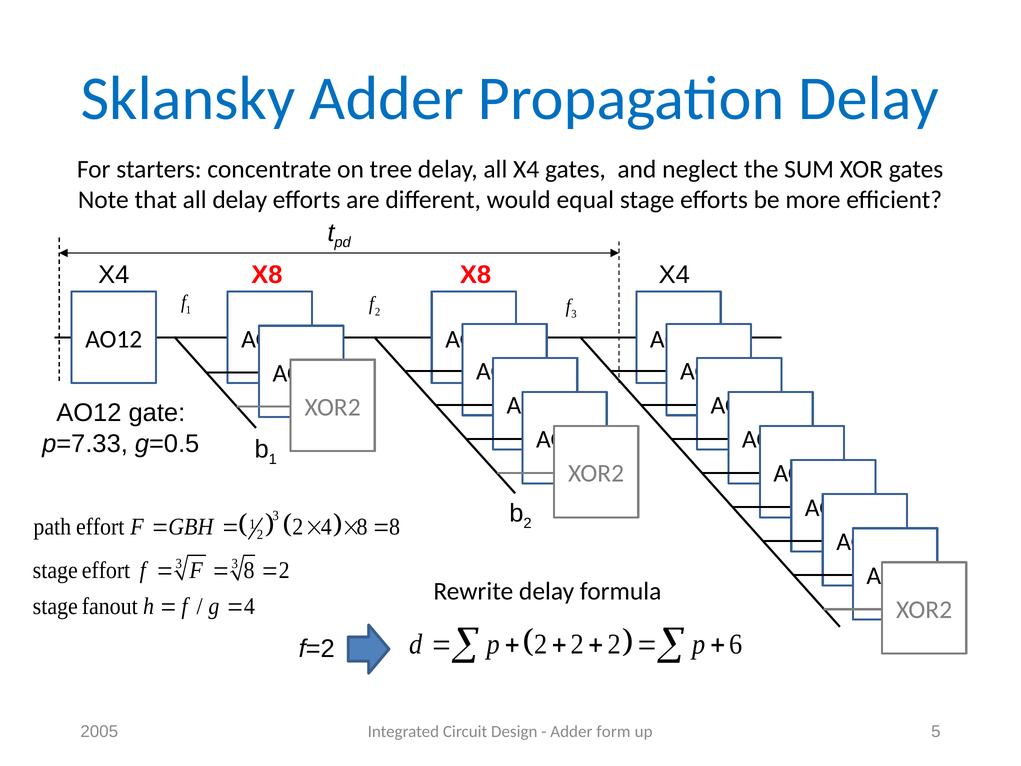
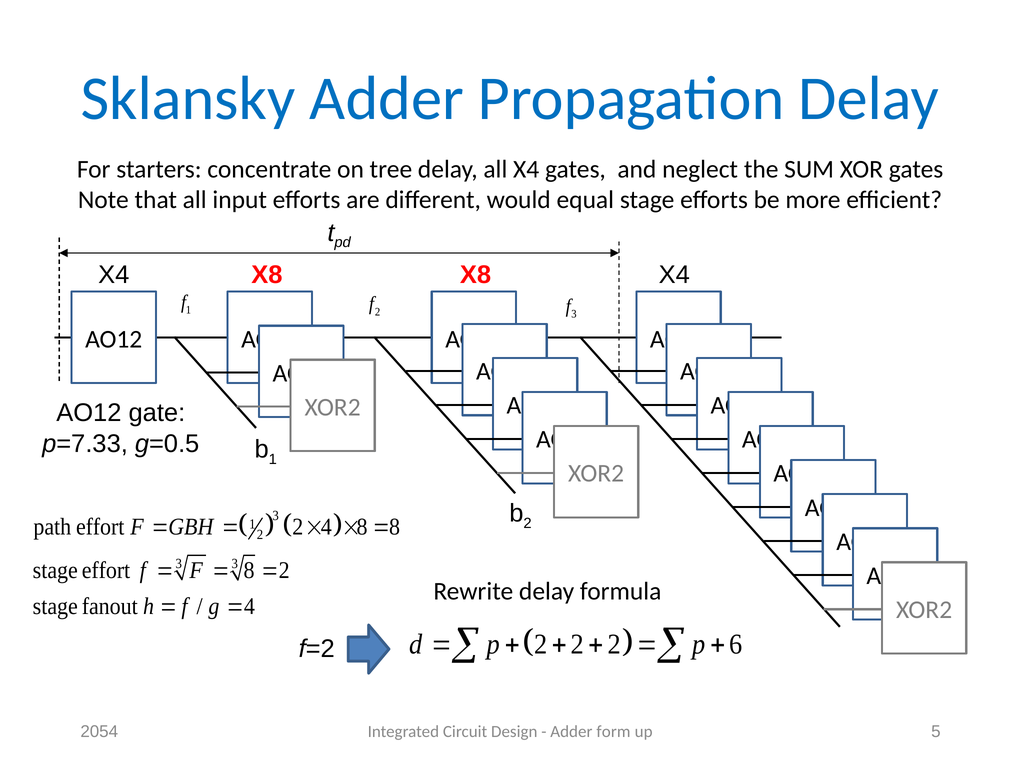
all delay: delay -> input
2005: 2005 -> 2054
